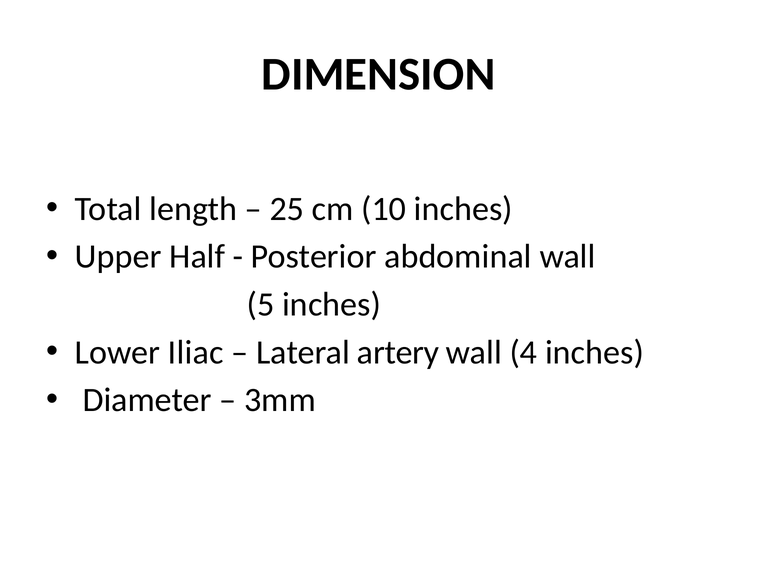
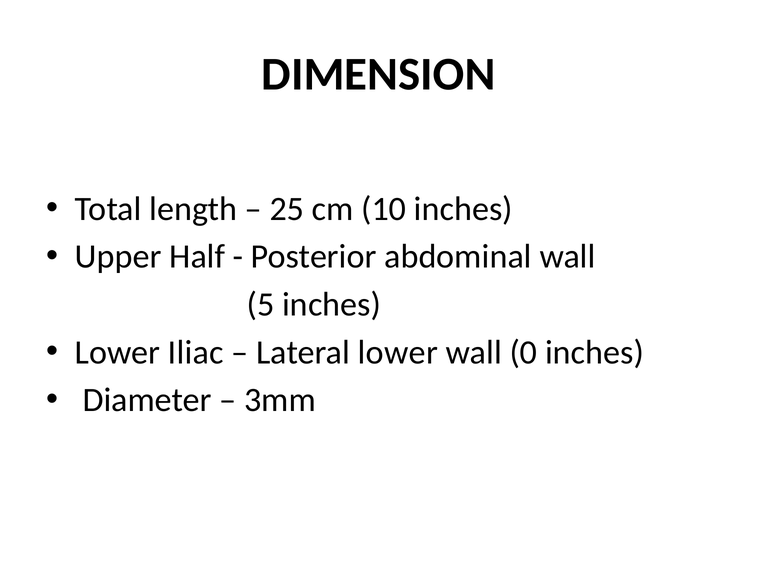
Lateral artery: artery -> lower
4: 4 -> 0
